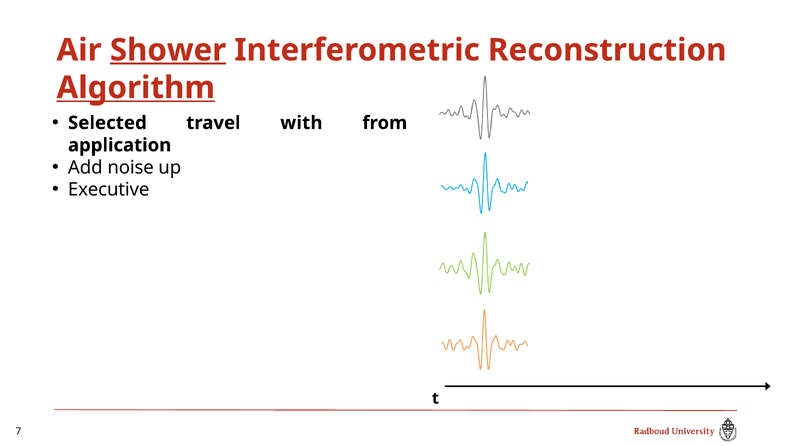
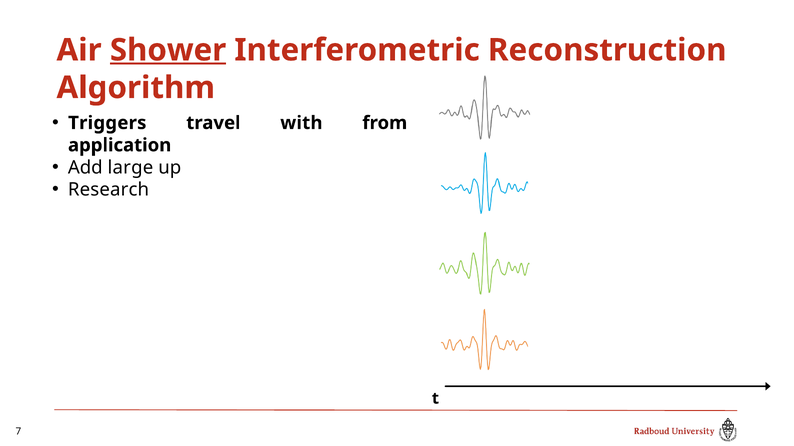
Algorithm underline: present -> none
Selected: Selected -> Triggers
noise: noise -> large
Executive: Executive -> Research
